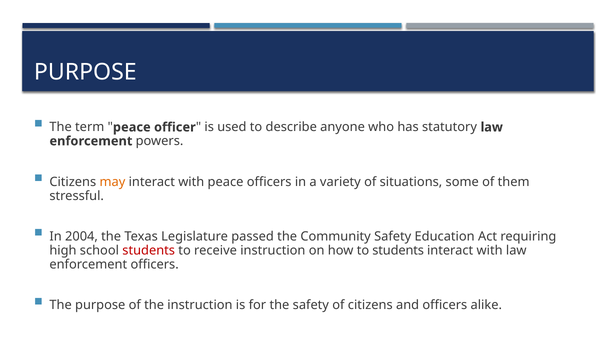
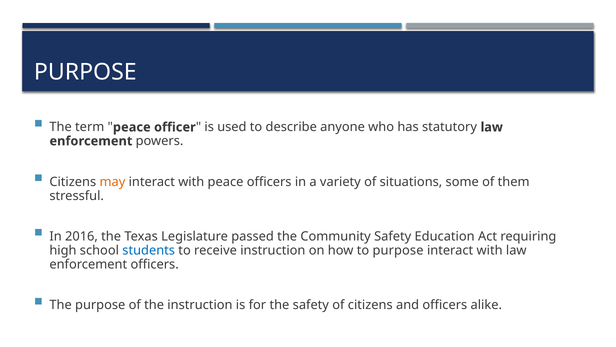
2004: 2004 -> 2016
students at (149, 250) colour: red -> blue
to students: students -> purpose
